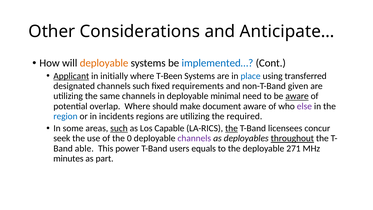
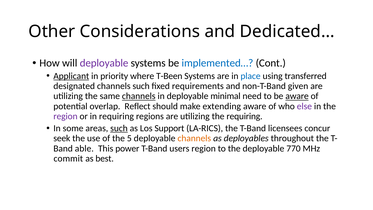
Anticipate…: Anticipate… -> Dedicated…
deployable at (104, 63) colour: orange -> purple
initially: initially -> priority
channels at (139, 96) underline: none -> present
overlap Where: Where -> Reflect
document: document -> extending
region at (65, 116) colour: blue -> purple
in incidents: incidents -> requiring
the required: required -> requiring
Capable: Capable -> Support
the at (231, 128) underline: present -> none
0: 0 -> 5
channels at (194, 138) colour: purple -> orange
throughout underline: present -> none
users equals: equals -> region
271: 271 -> 770
minutes: minutes -> commit
part: part -> best
